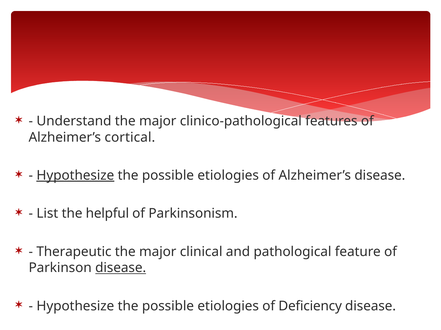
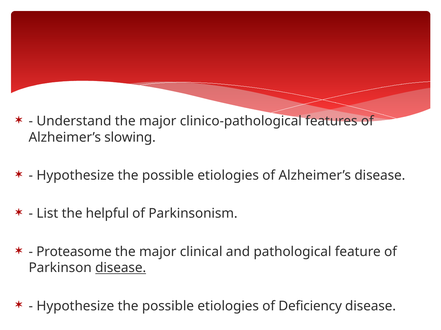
cortical: cortical -> slowing
Hypothesize at (75, 176) underline: present -> none
Therapeutic: Therapeutic -> Proteasome
